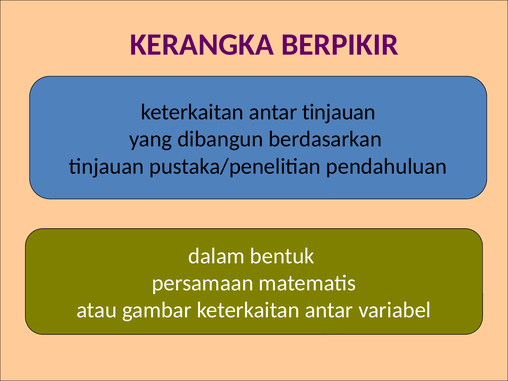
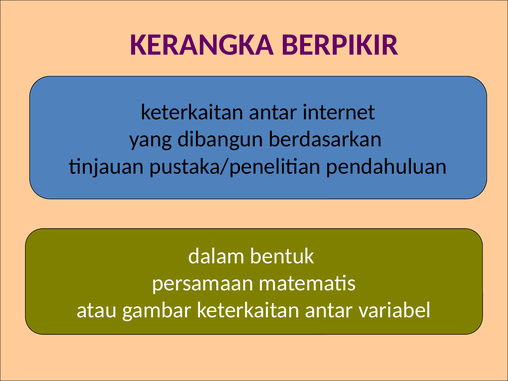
antar tinjauan: tinjauan -> internet
